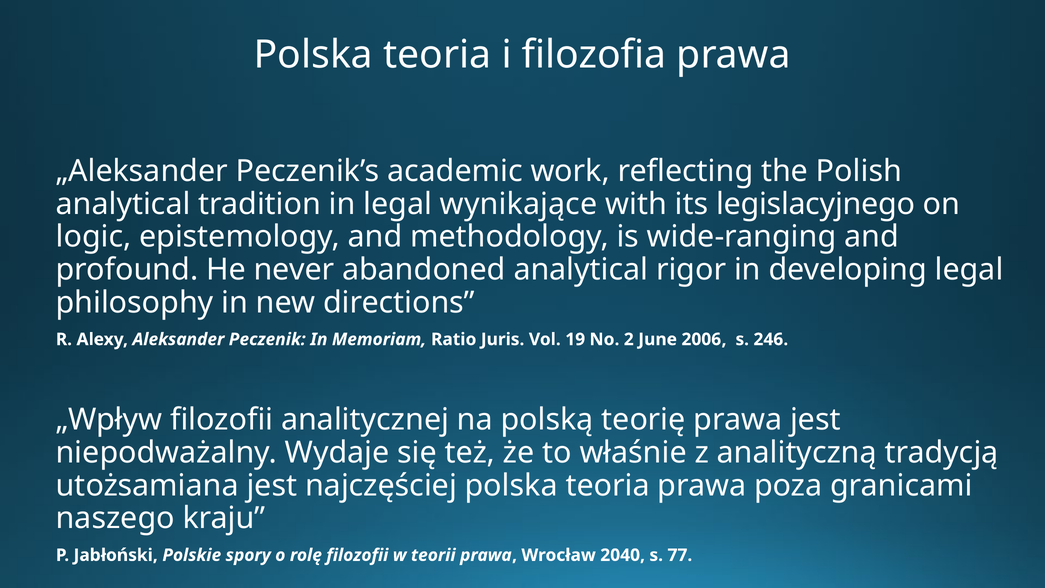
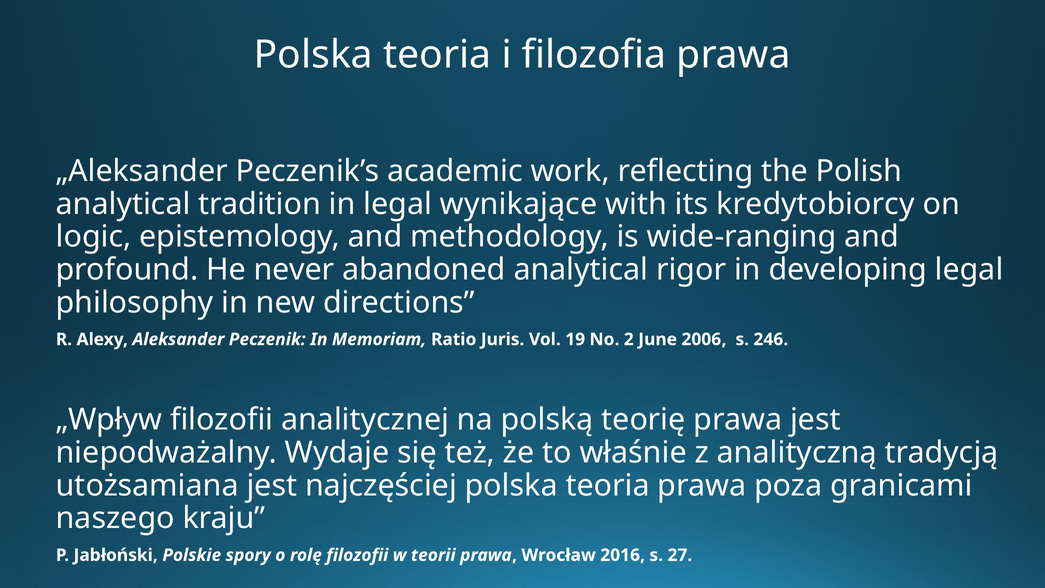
legislacyjnego: legislacyjnego -> kredytobiorcy
2040: 2040 -> 2016
77: 77 -> 27
